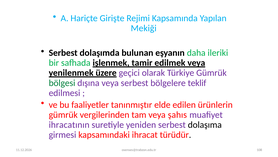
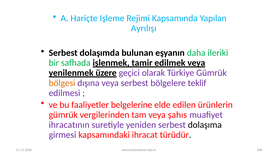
Girişte: Girişte -> Işleme
Mekiği: Mekiği -> Ayrılışı
bölgesi colour: green -> orange
tanınmıştır: tanınmıştır -> belgelerine
